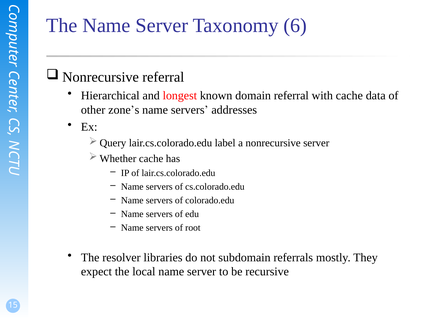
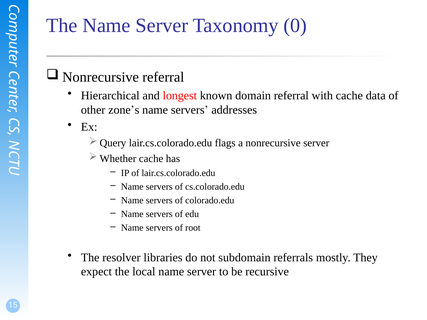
6: 6 -> 0
label: label -> flags
